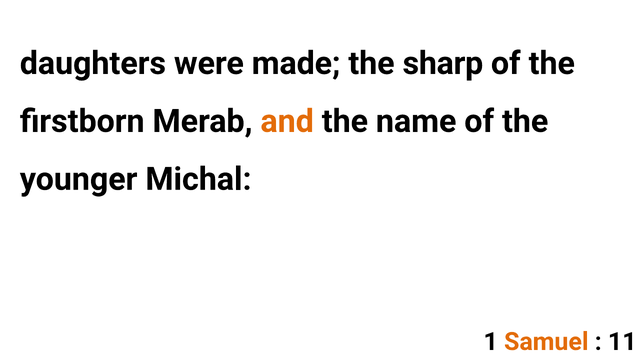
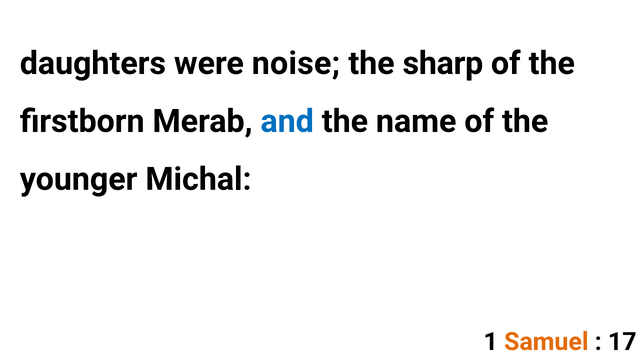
made: made -> noise
and colour: orange -> blue
11: 11 -> 17
